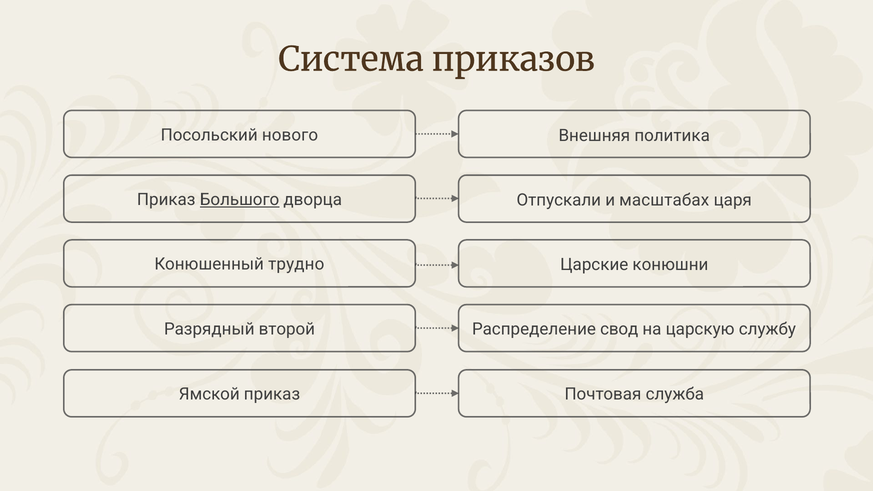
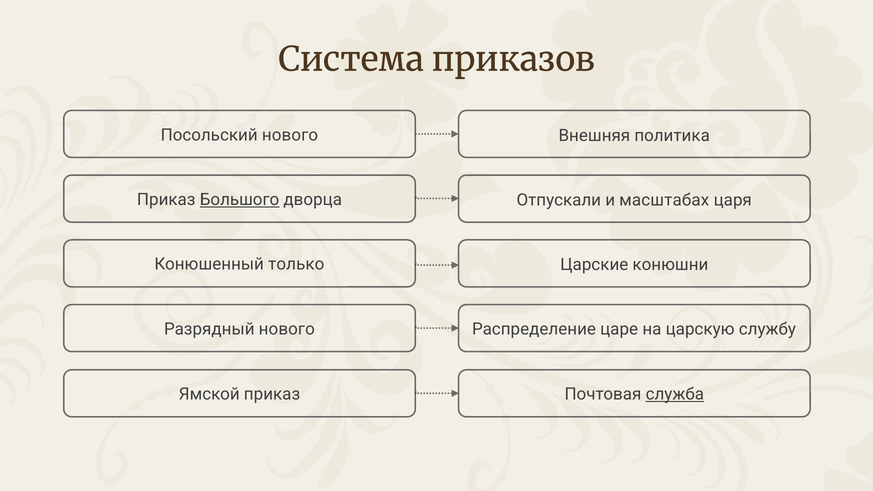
трудно: трудно -> только
Разрядный второй: второй -> нового
свод: свод -> царе
служба underline: none -> present
